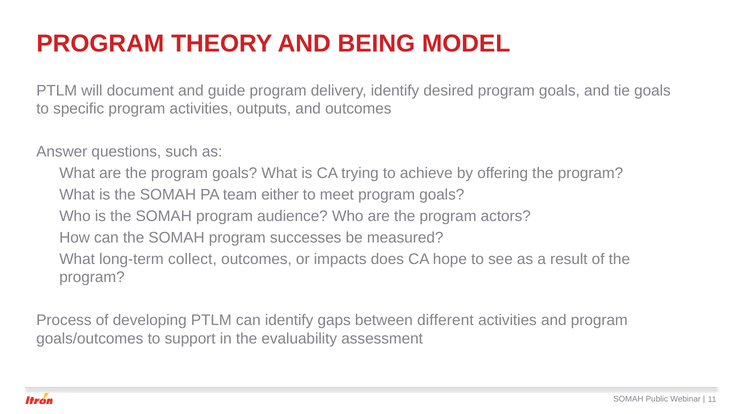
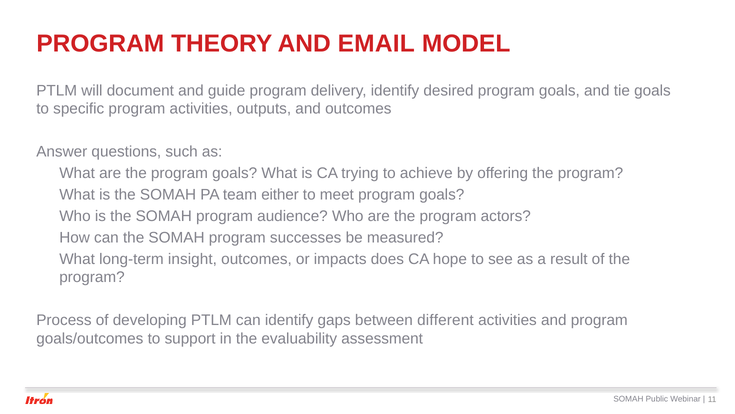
BEING: BEING -> EMAIL
collect: collect -> insight
